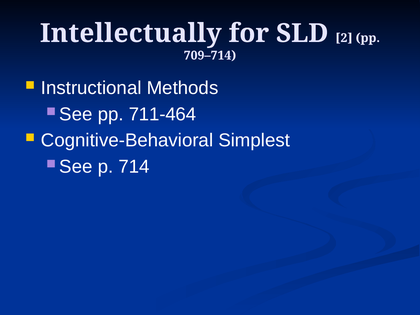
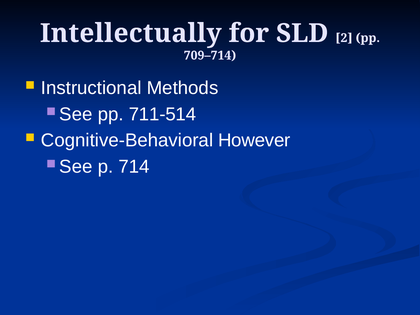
711-464: 711-464 -> 711-514
Simplest: Simplest -> However
